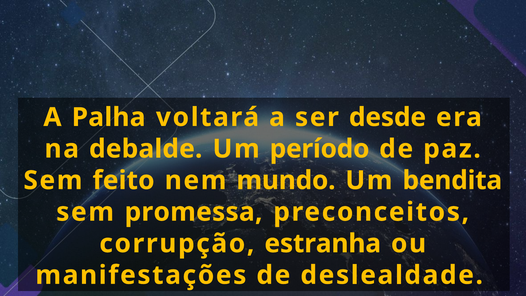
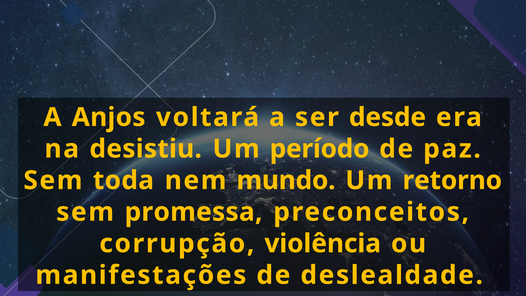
Palha: Palha -> Anjos
debalde: debalde -> desistiu
feito: feito -> toda
bendita: bendita -> retorno
estranha: estranha -> violência
